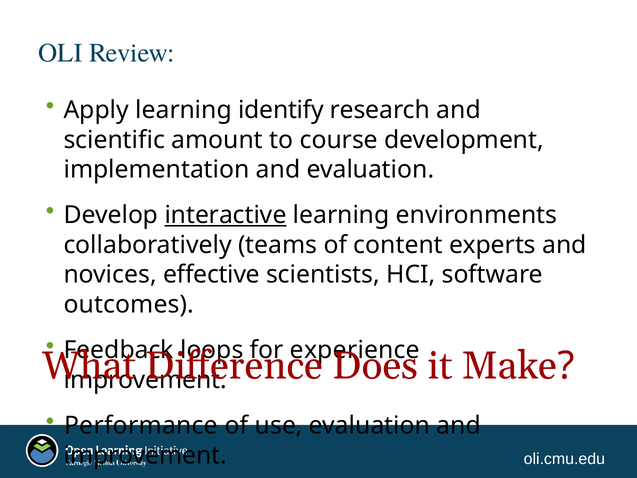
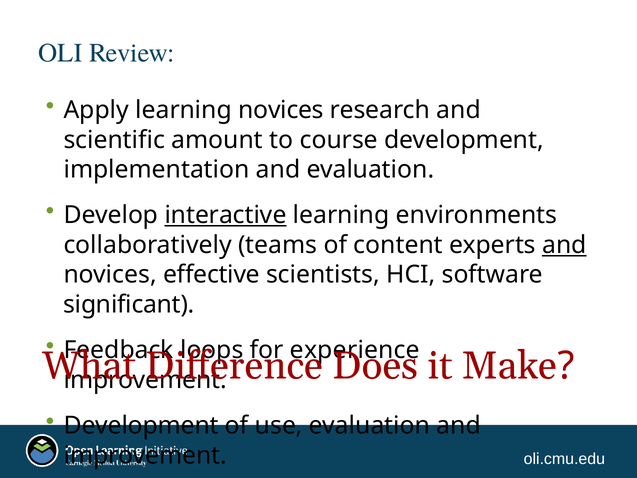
learning identify: identify -> novices
and at (564, 245) underline: none -> present
outcomes: outcomes -> significant
Performance at (141, 425): Performance -> Development
